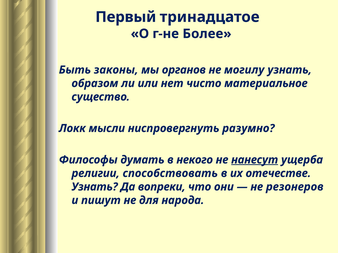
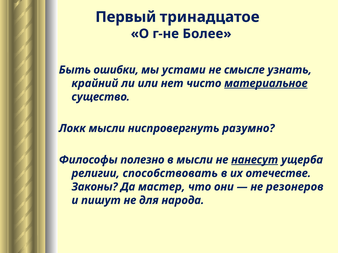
законы: законы -> ошибки
органов: органов -> устами
могилу: могилу -> смысле
образом: образом -> крaйний
материальное underline: none -> present
думать: думать -> полезно
в некого: некого -> мысли
Узнать at (95, 187): Узнать -> Законы
вопреки: вопреки -> мастер
